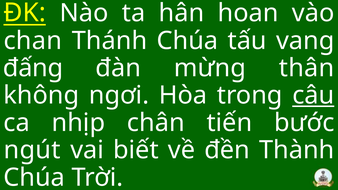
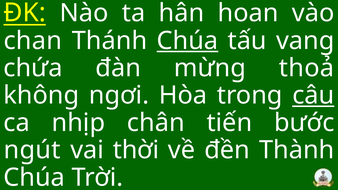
Chúa at (187, 41) underline: none -> present
đấng: đấng -> chứa
thân: thân -> thoả
biết: biết -> thời
